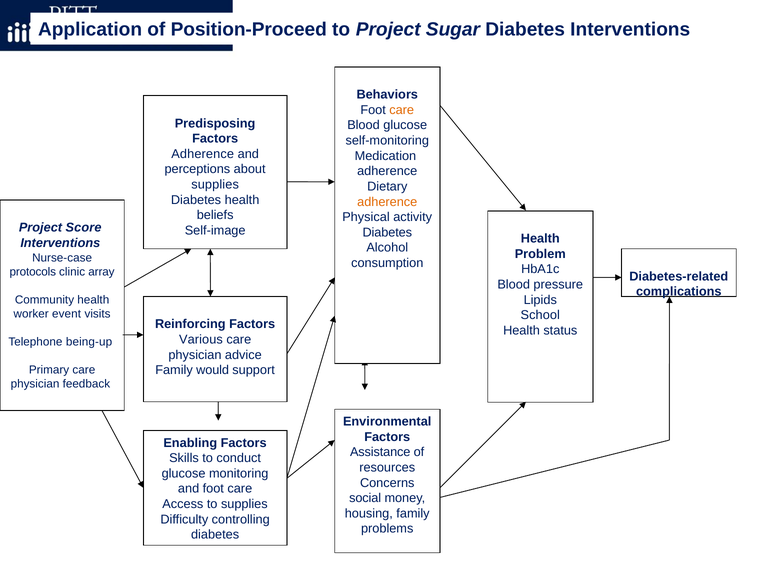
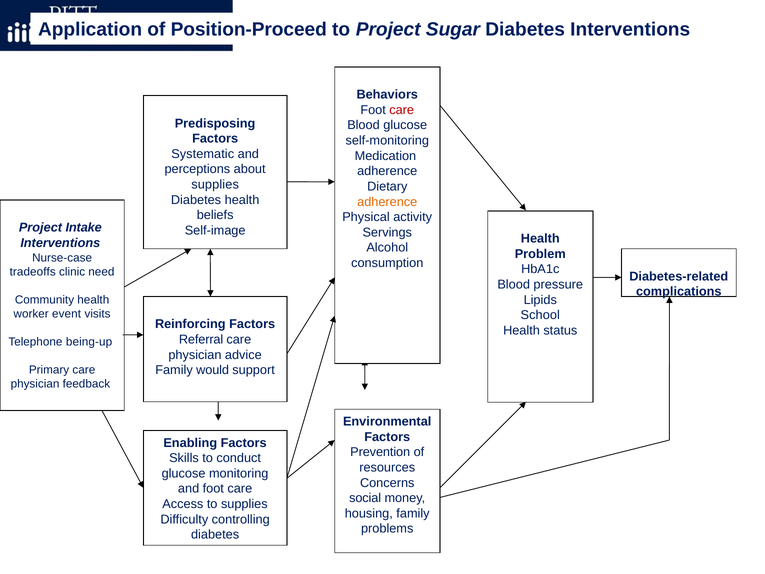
care at (402, 110) colour: orange -> red
Adherence at (203, 154): Adherence -> Systematic
Score: Score -> Intake
Diabetes at (387, 232): Diabetes -> Servings
protocols: protocols -> tradeoffs
array: array -> need
Various: Various -> Referral
Assistance: Assistance -> Prevention
